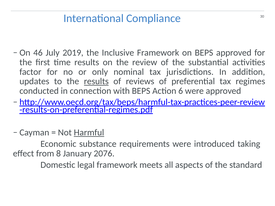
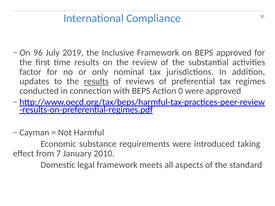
46: 46 -> 96
6: 6 -> 0
Harmful underline: present -> none
8: 8 -> 7
2076: 2076 -> 2010
